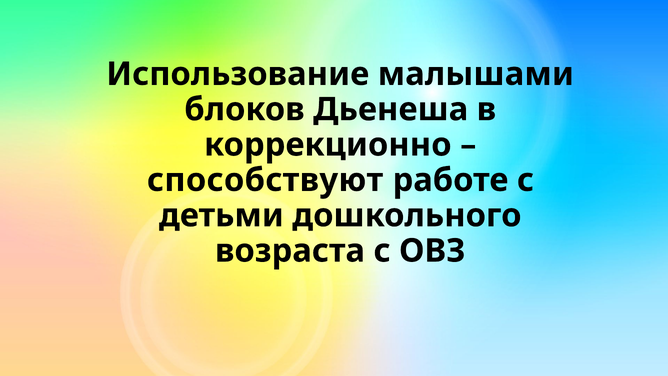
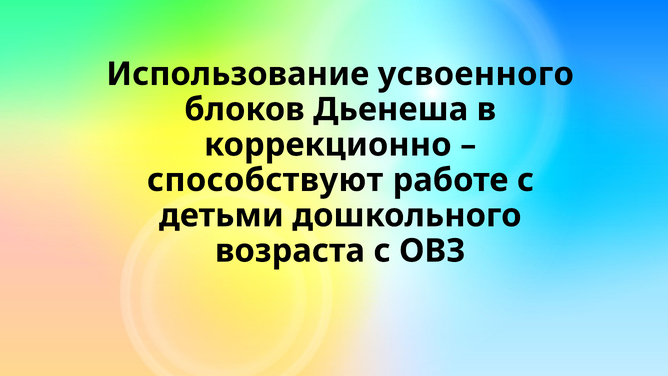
малышами: малышами -> усвоенного
